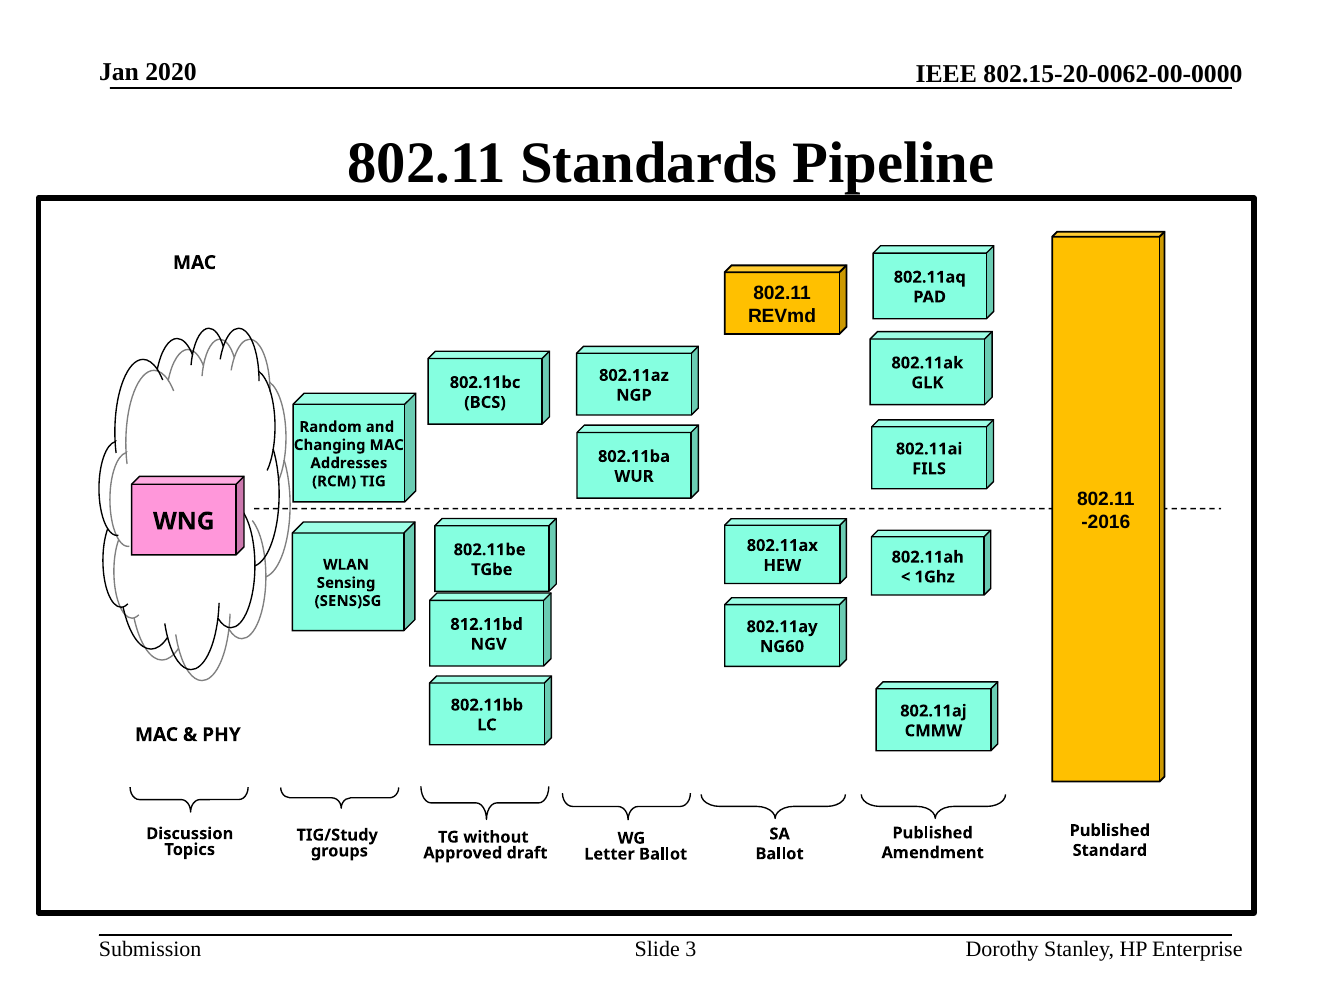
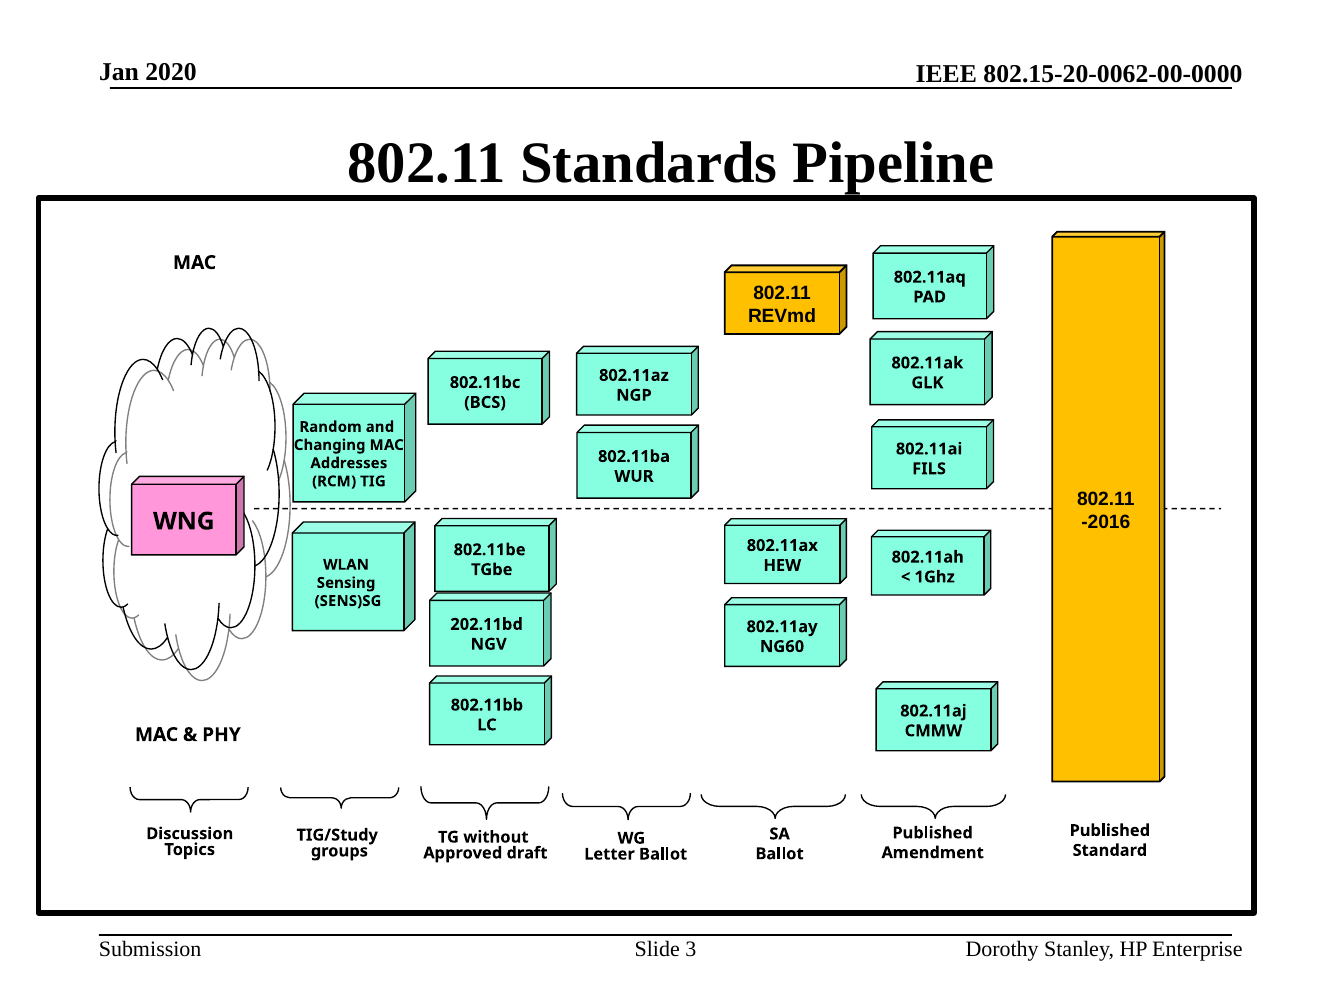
812.11bd: 812.11bd -> 202.11bd
